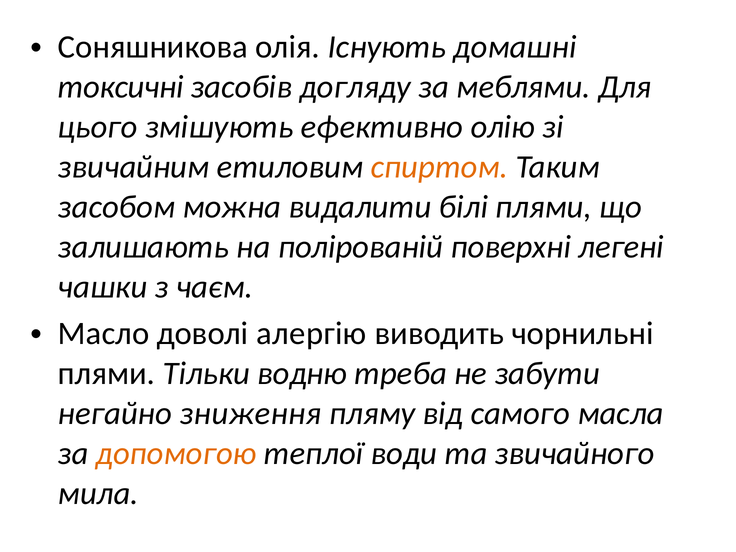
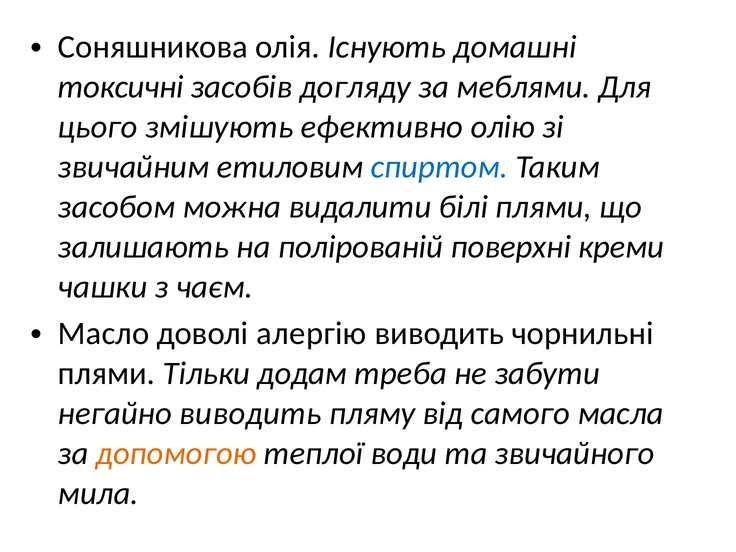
спиртом colour: orange -> blue
легені: легені -> креми
водню: водню -> додам
негайно зниження: зниження -> виводить
